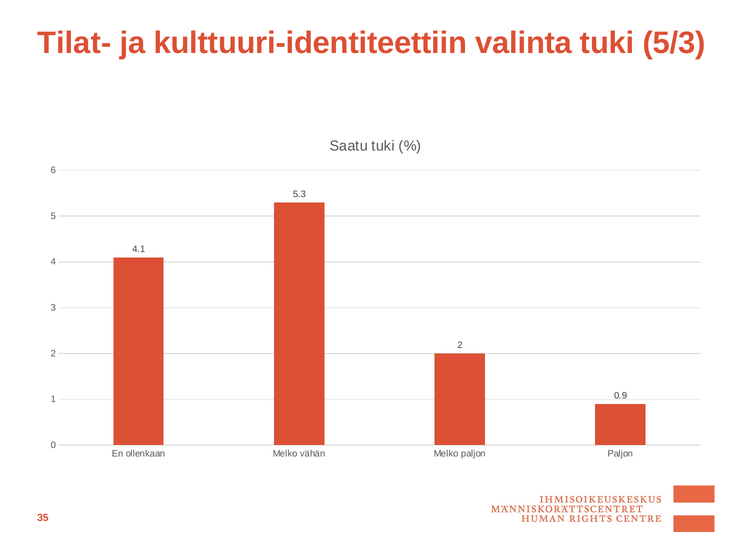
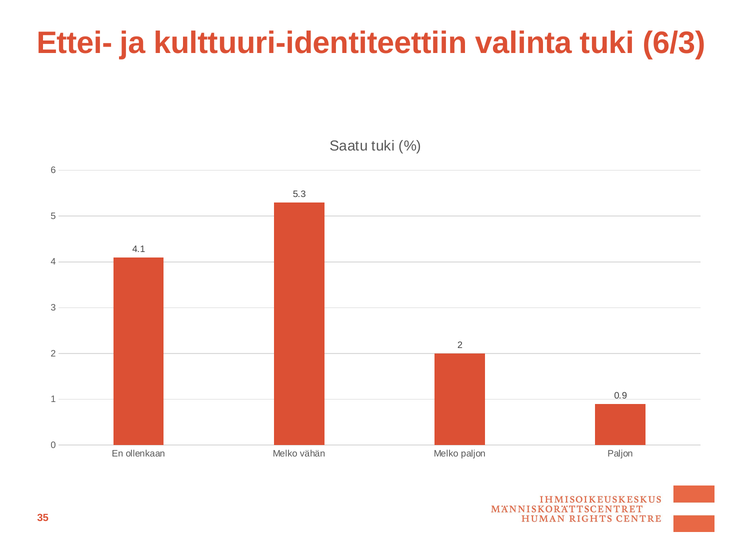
Tilat-: Tilat- -> Ettei-
5/3: 5/3 -> 6/3
